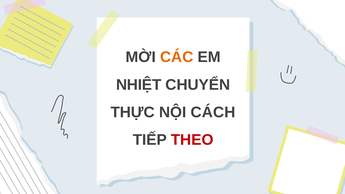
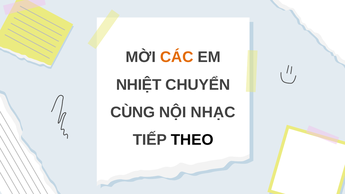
THỰC: THỰC -> CÙNG
CÁCH: CÁCH -> NHẠC
THEO colour: red -> black
